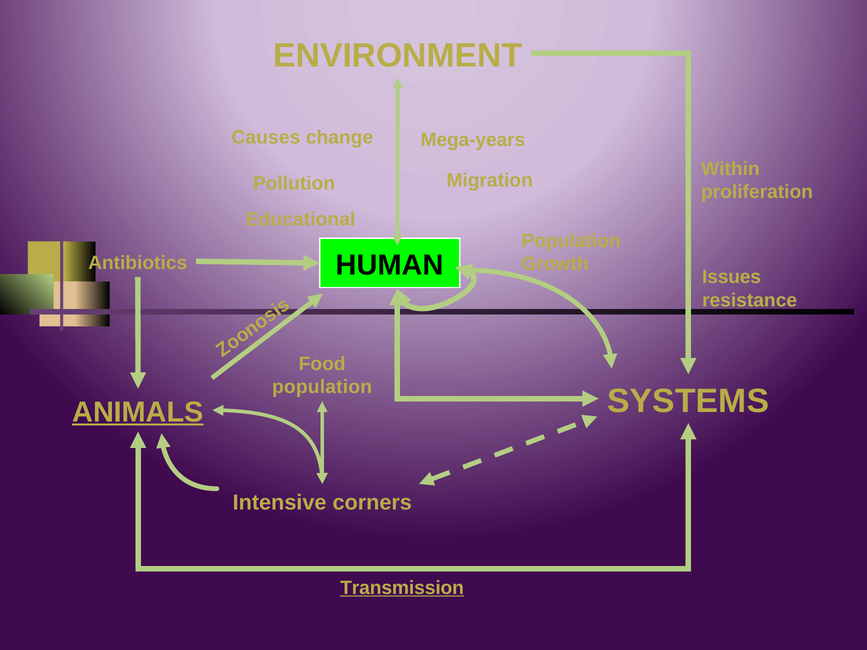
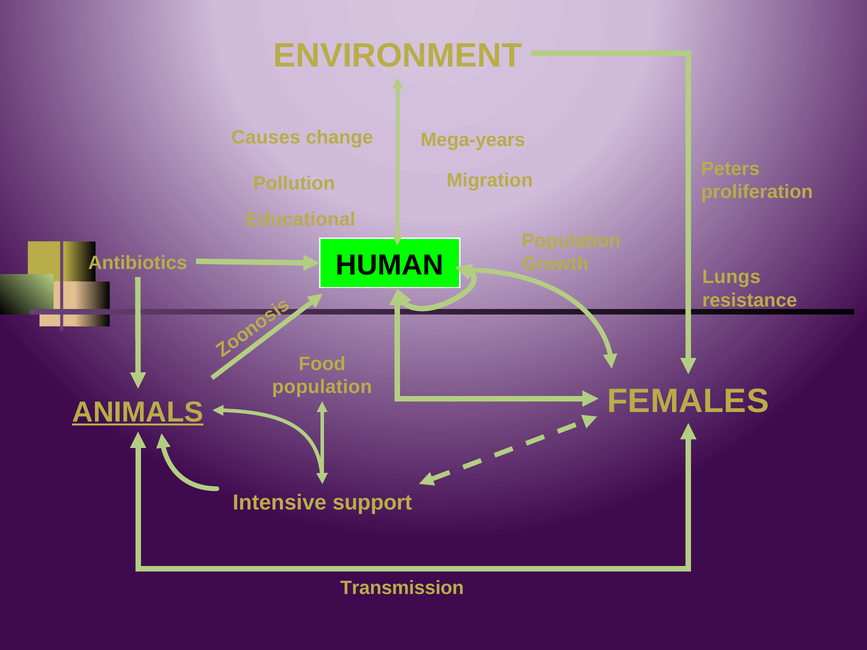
Within: Within -> Peters
Issues: Issues -> Lungs
SYSTEMS: SYSTEMS -> FEMALES
corners: corners -> support
Transmission underline: present -> none
